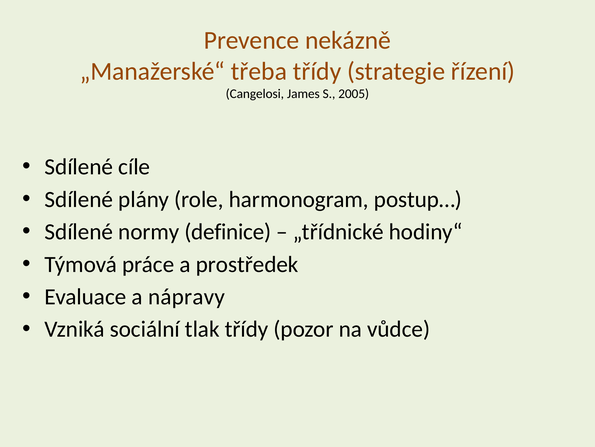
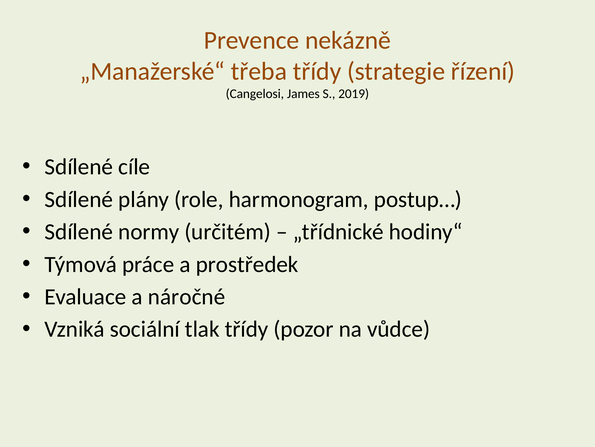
2005: 2005 -> 2019
definice: definice -> určitém
nápravy: nápravy -> náročné
